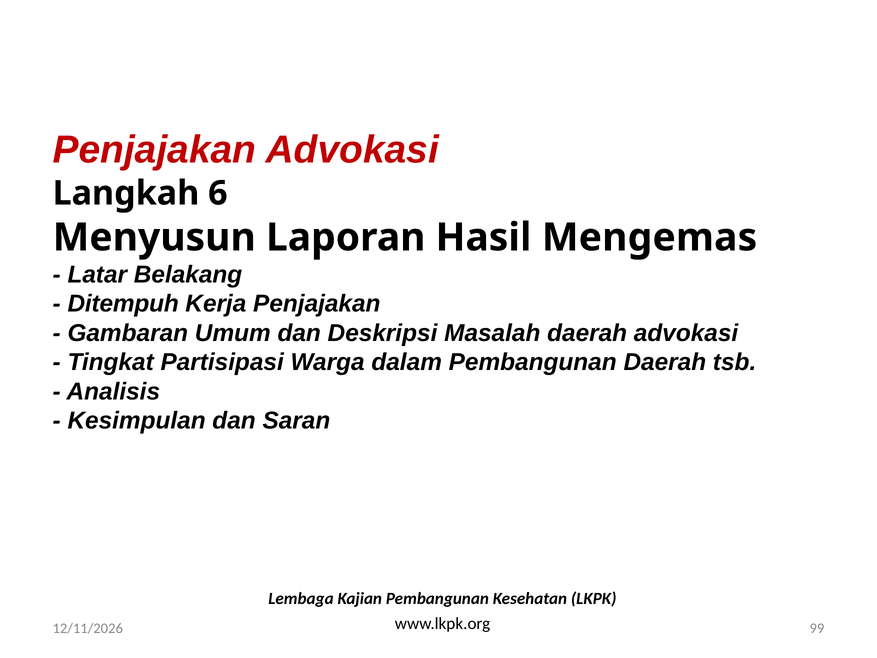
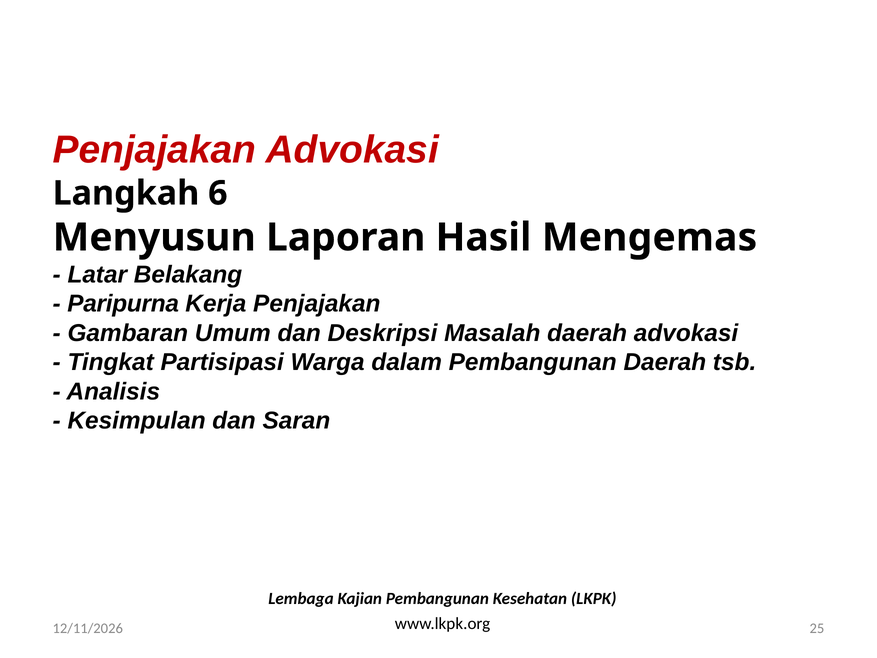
Ditempuh: Ditempuh -> Paripurna
99: 99 -> 25
